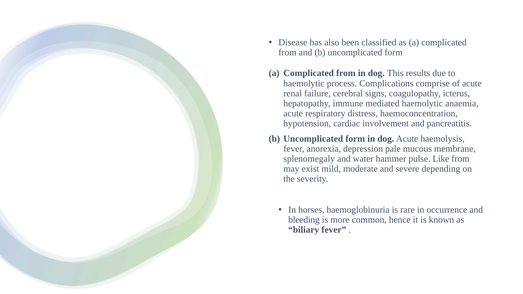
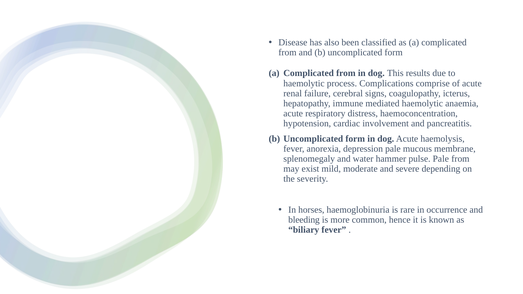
pulse Like: Like -> Pale
